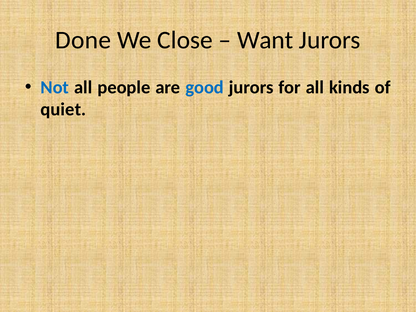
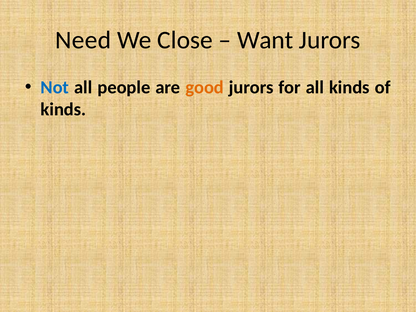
Done: Done -> Need
good colour: blue -> orange
quiet at (63, 109): quiet -> kinds
